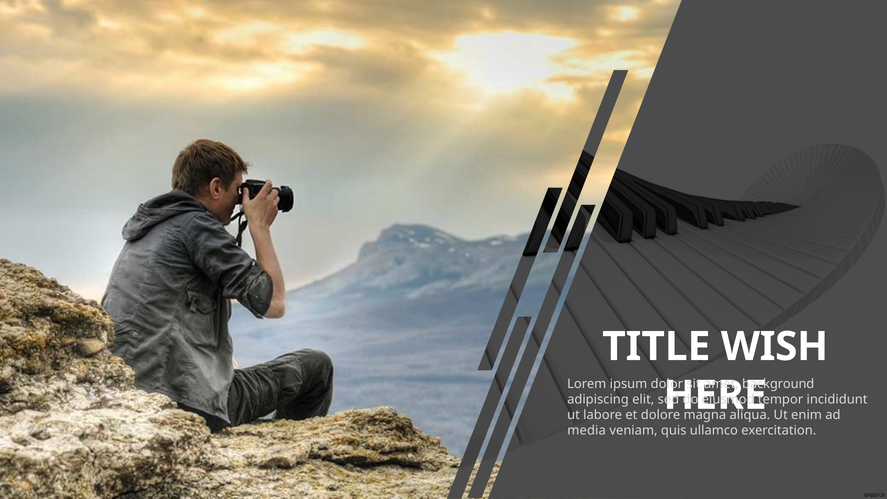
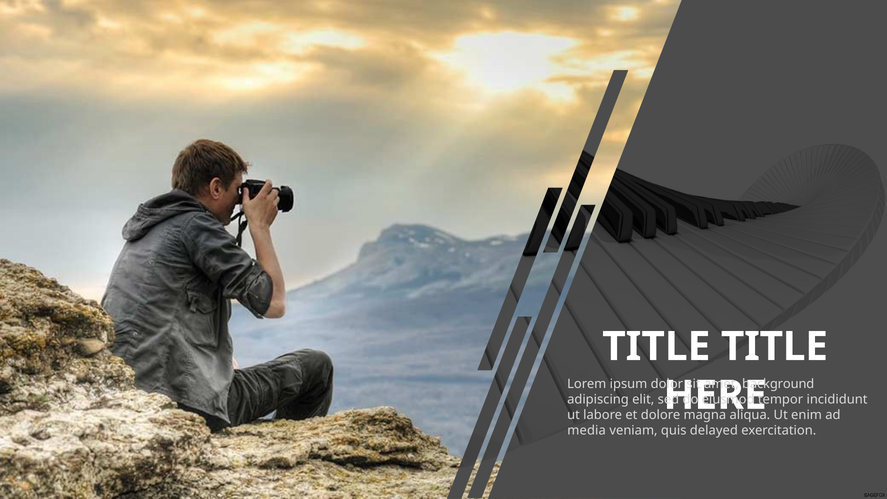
TITLE WISH: WISH -> TITLE
ullamco: ullamco -> delayed
